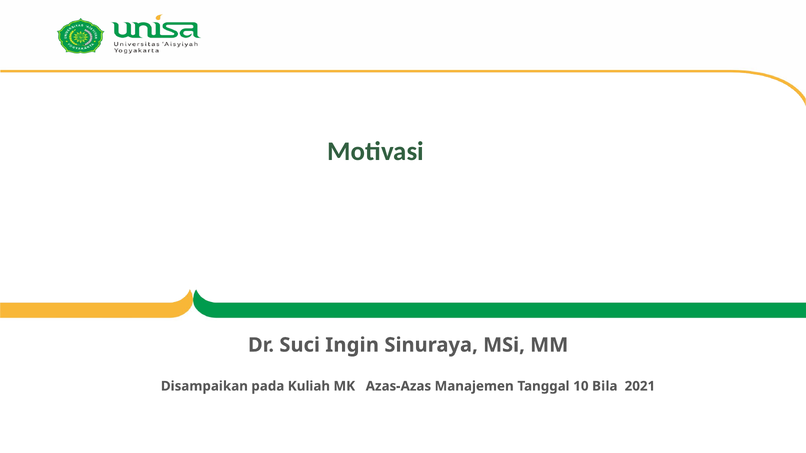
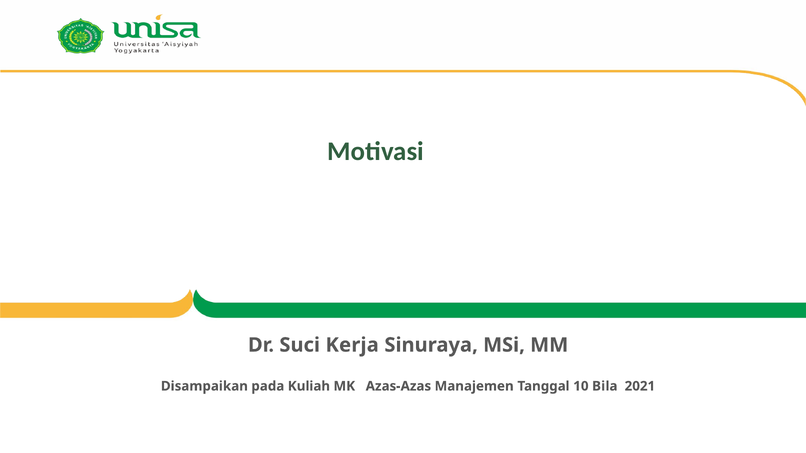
Ingin: Ingin -> Kerja
